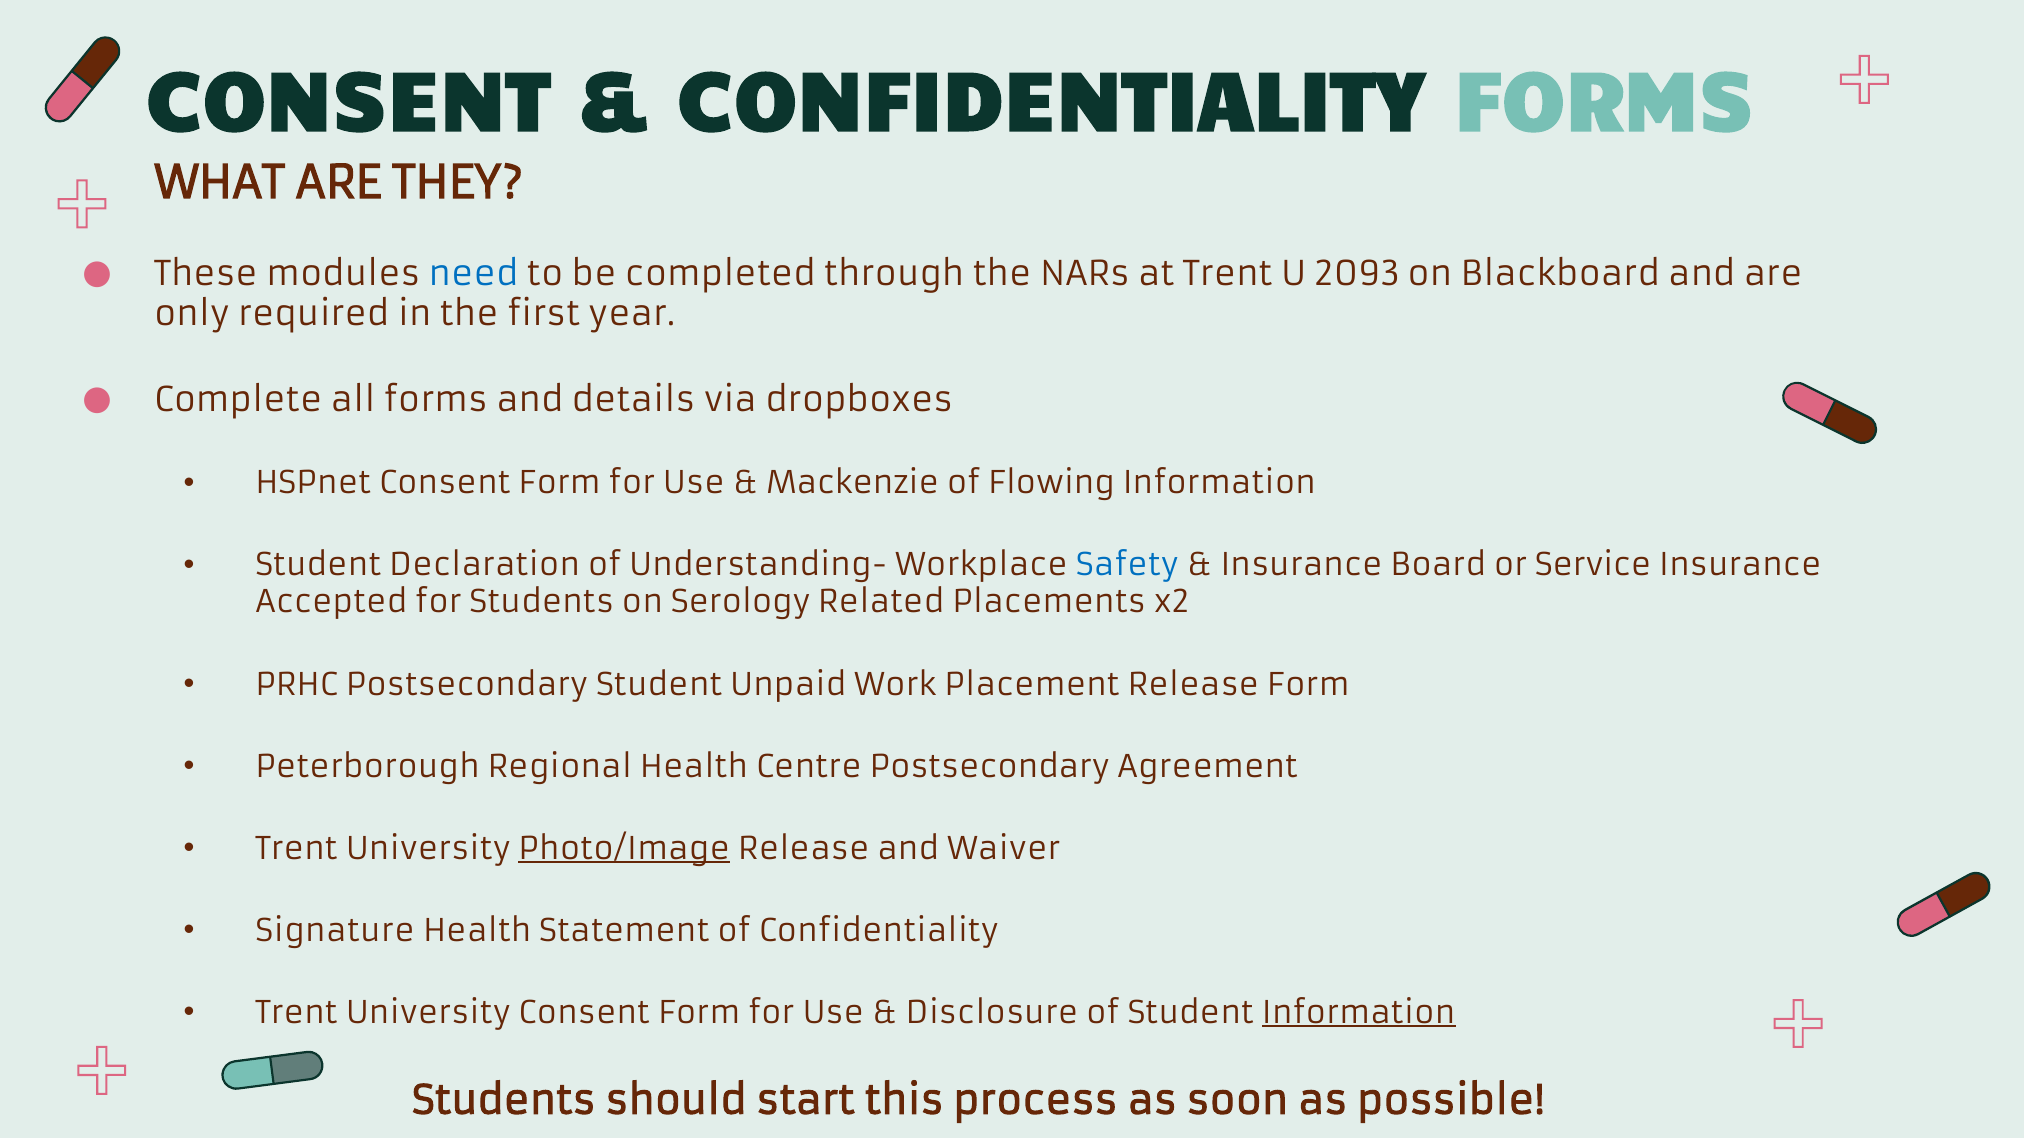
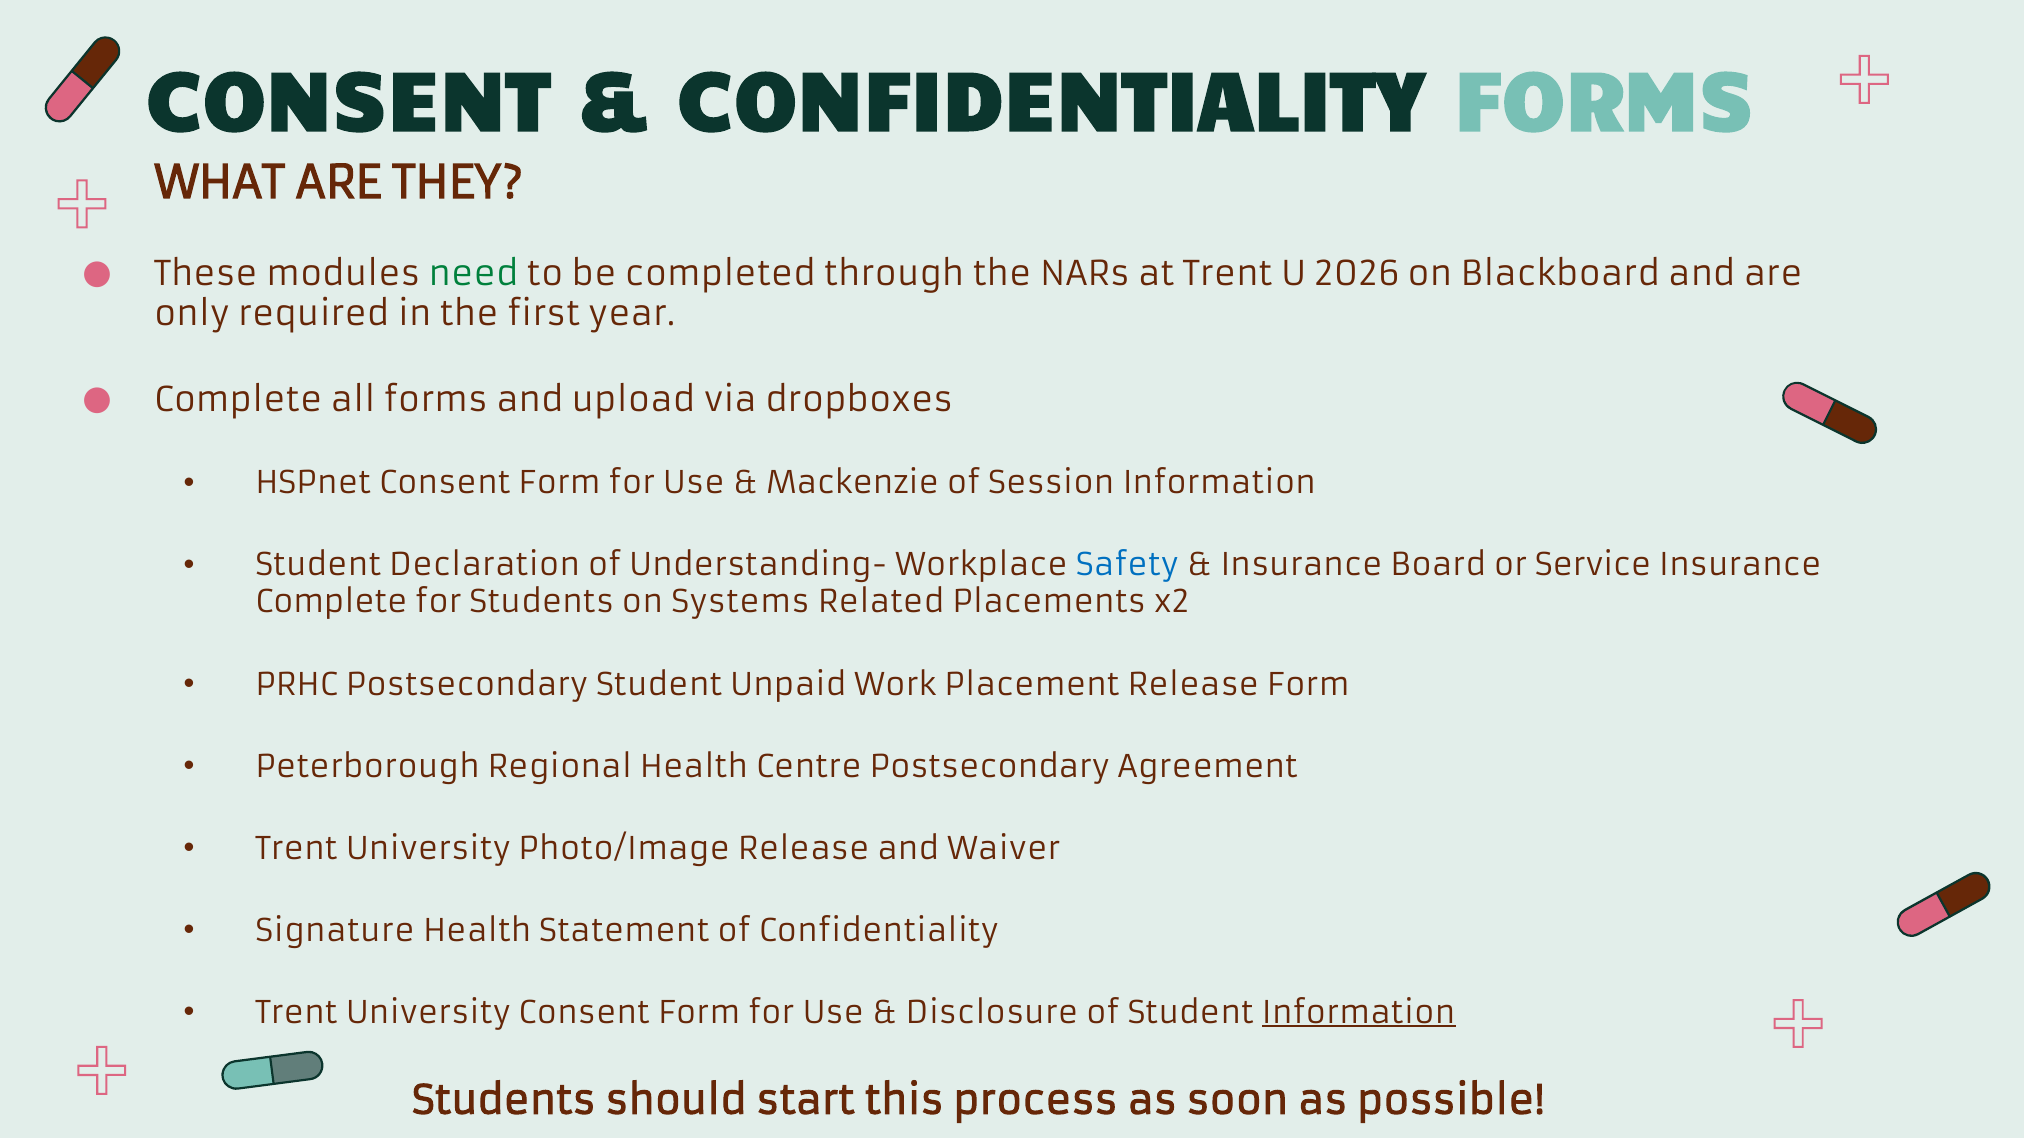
need colour: blue -> green
2093: 2093 -> 2026
details: details -> upload
Flowing: Flowing -> Session
Accepted at (331, 603): Accepted -> Complete
Serology: Serology -> Systems
Photo/Image underline: present -> none
